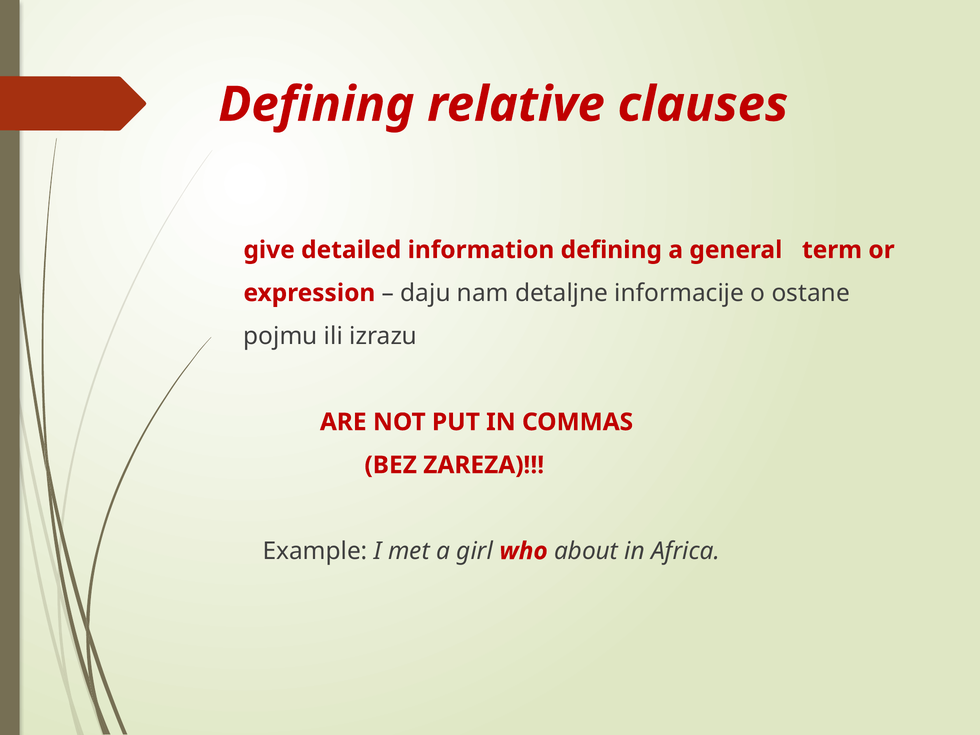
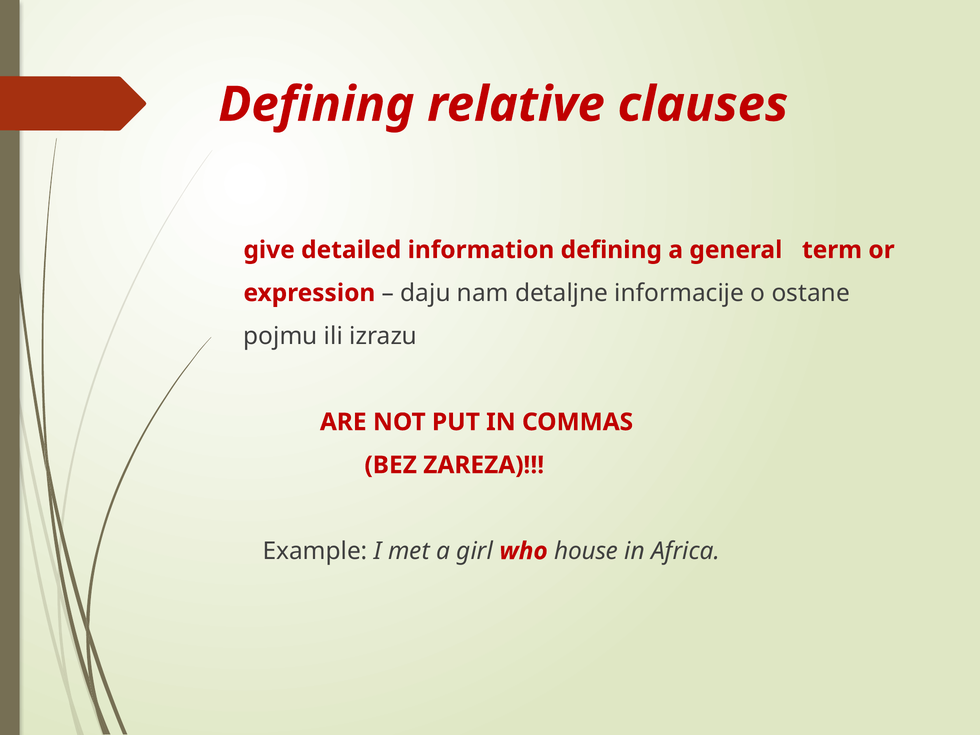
about: about -> house
